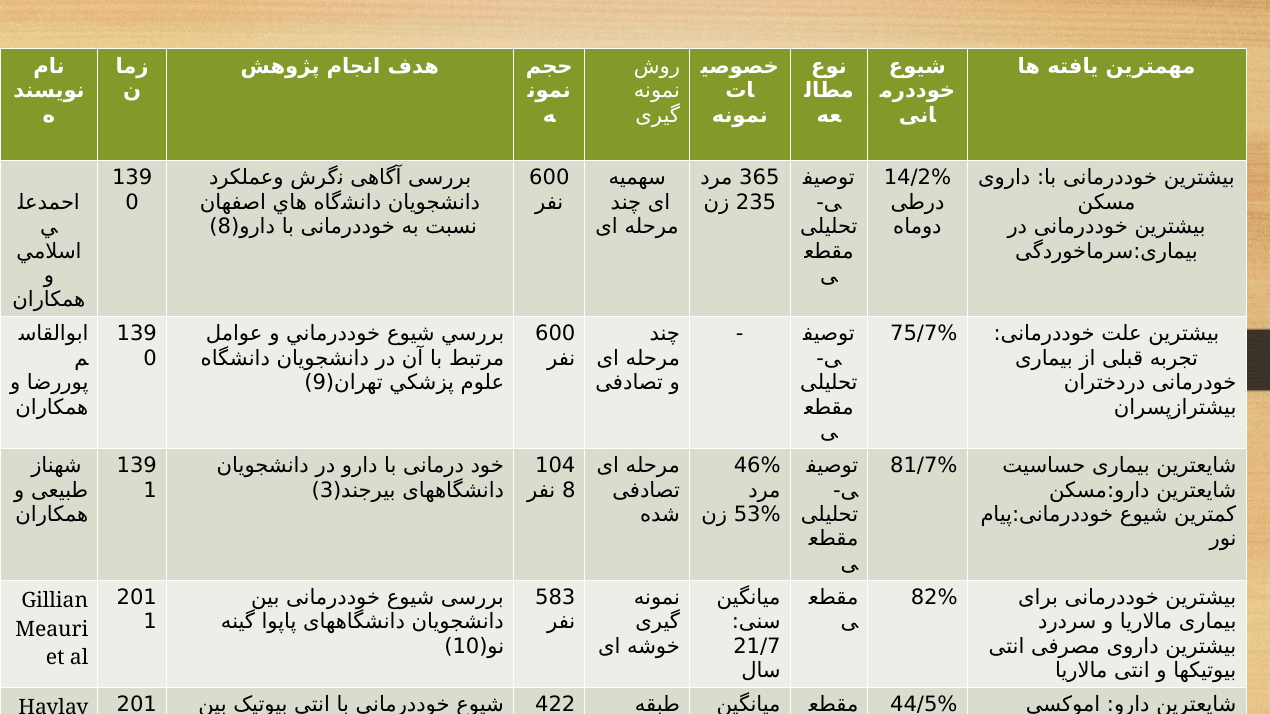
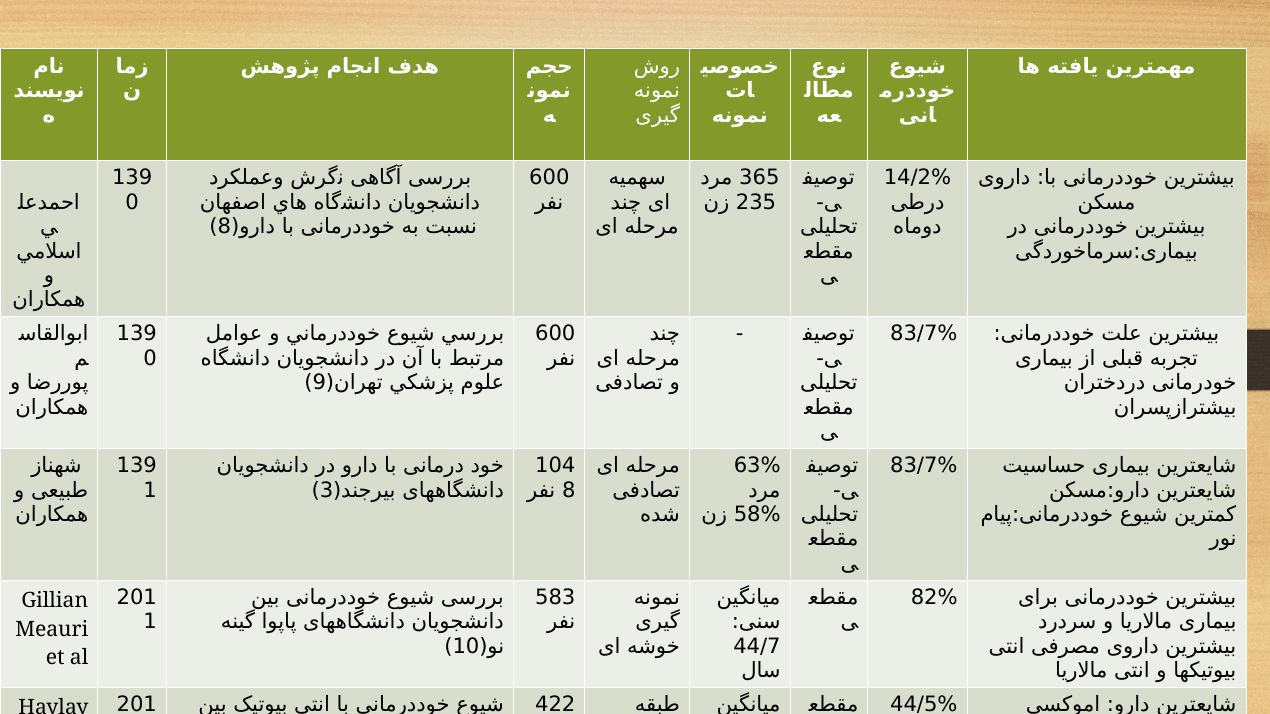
75/7% at (924, 334): 75/7% -> 83/7%
46%: 46% -> 63%
81/7% at (924, 466): 81/7% -> 83/7%
53%: 53% -> 58%
21/7: 21/7 -> 44/7
